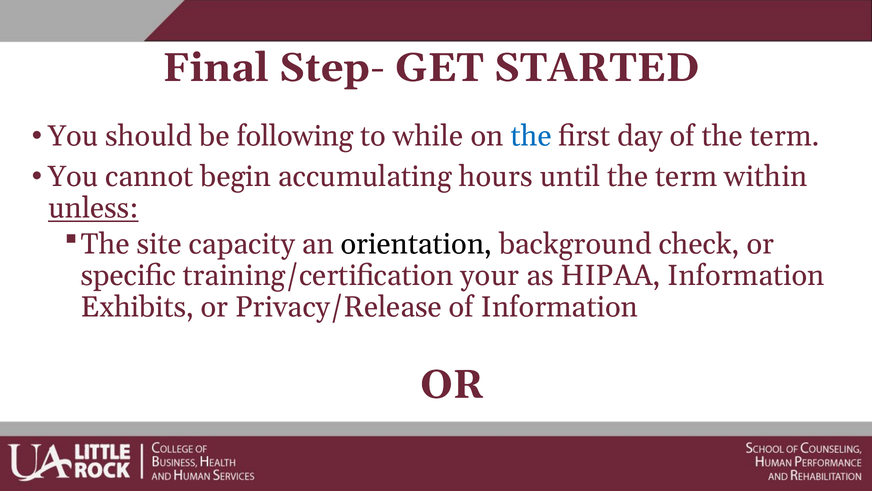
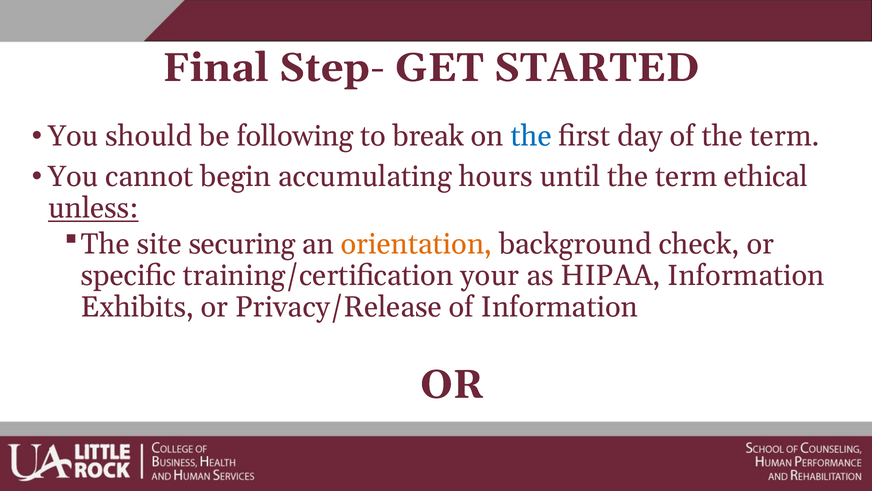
while: while -> break
within: within -> ethical
capacity: capacity -> securing
orientation colour: black -> orange
